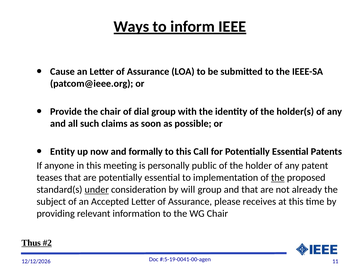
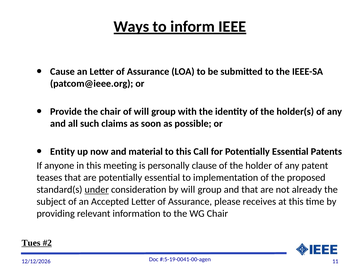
of dial: dial -> will
formally: formally -> material
public: public -> clause
the at (278, 178) underline: present -> none
Thus: Thus -> Tues
